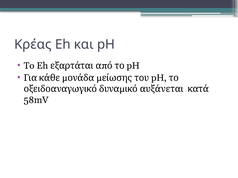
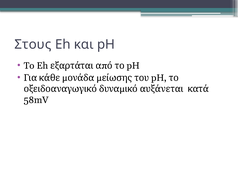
Κρέας: Κρέας -> Στους
